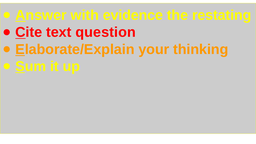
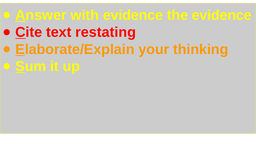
the restating: restating -> evidence
question: question -> restating
